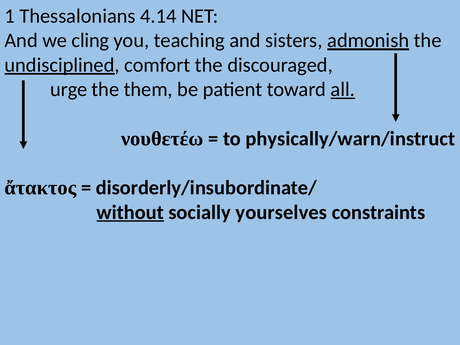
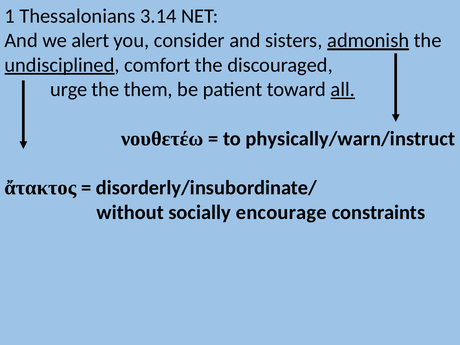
4.14: 4.14 -> 3.14
cling: cling -> alert
teaching: teaching -> consider
without underline: present -> none
yourselves: yourselves -> encourage
